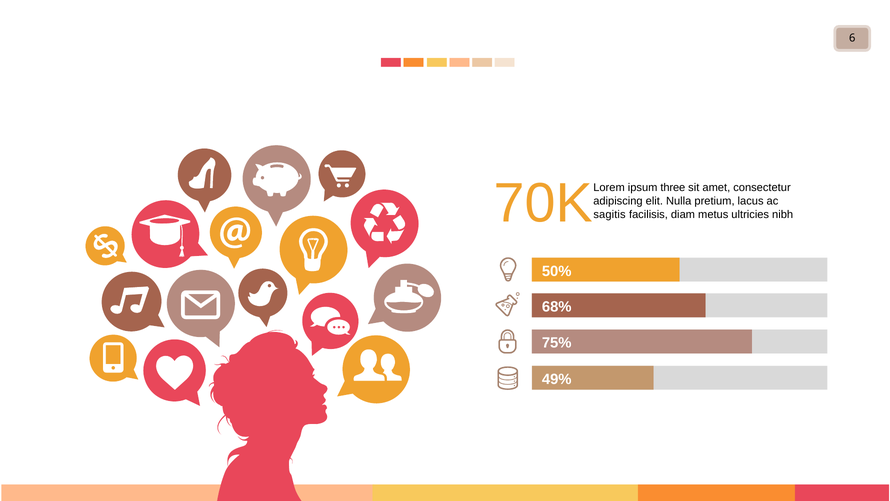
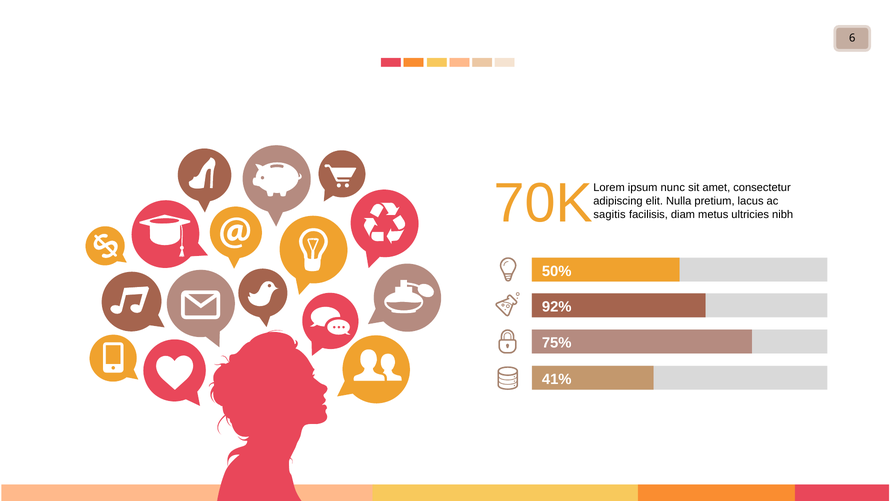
three: three -> nunc
68%: 68% -> 92%
49%: 49% -> 41%
